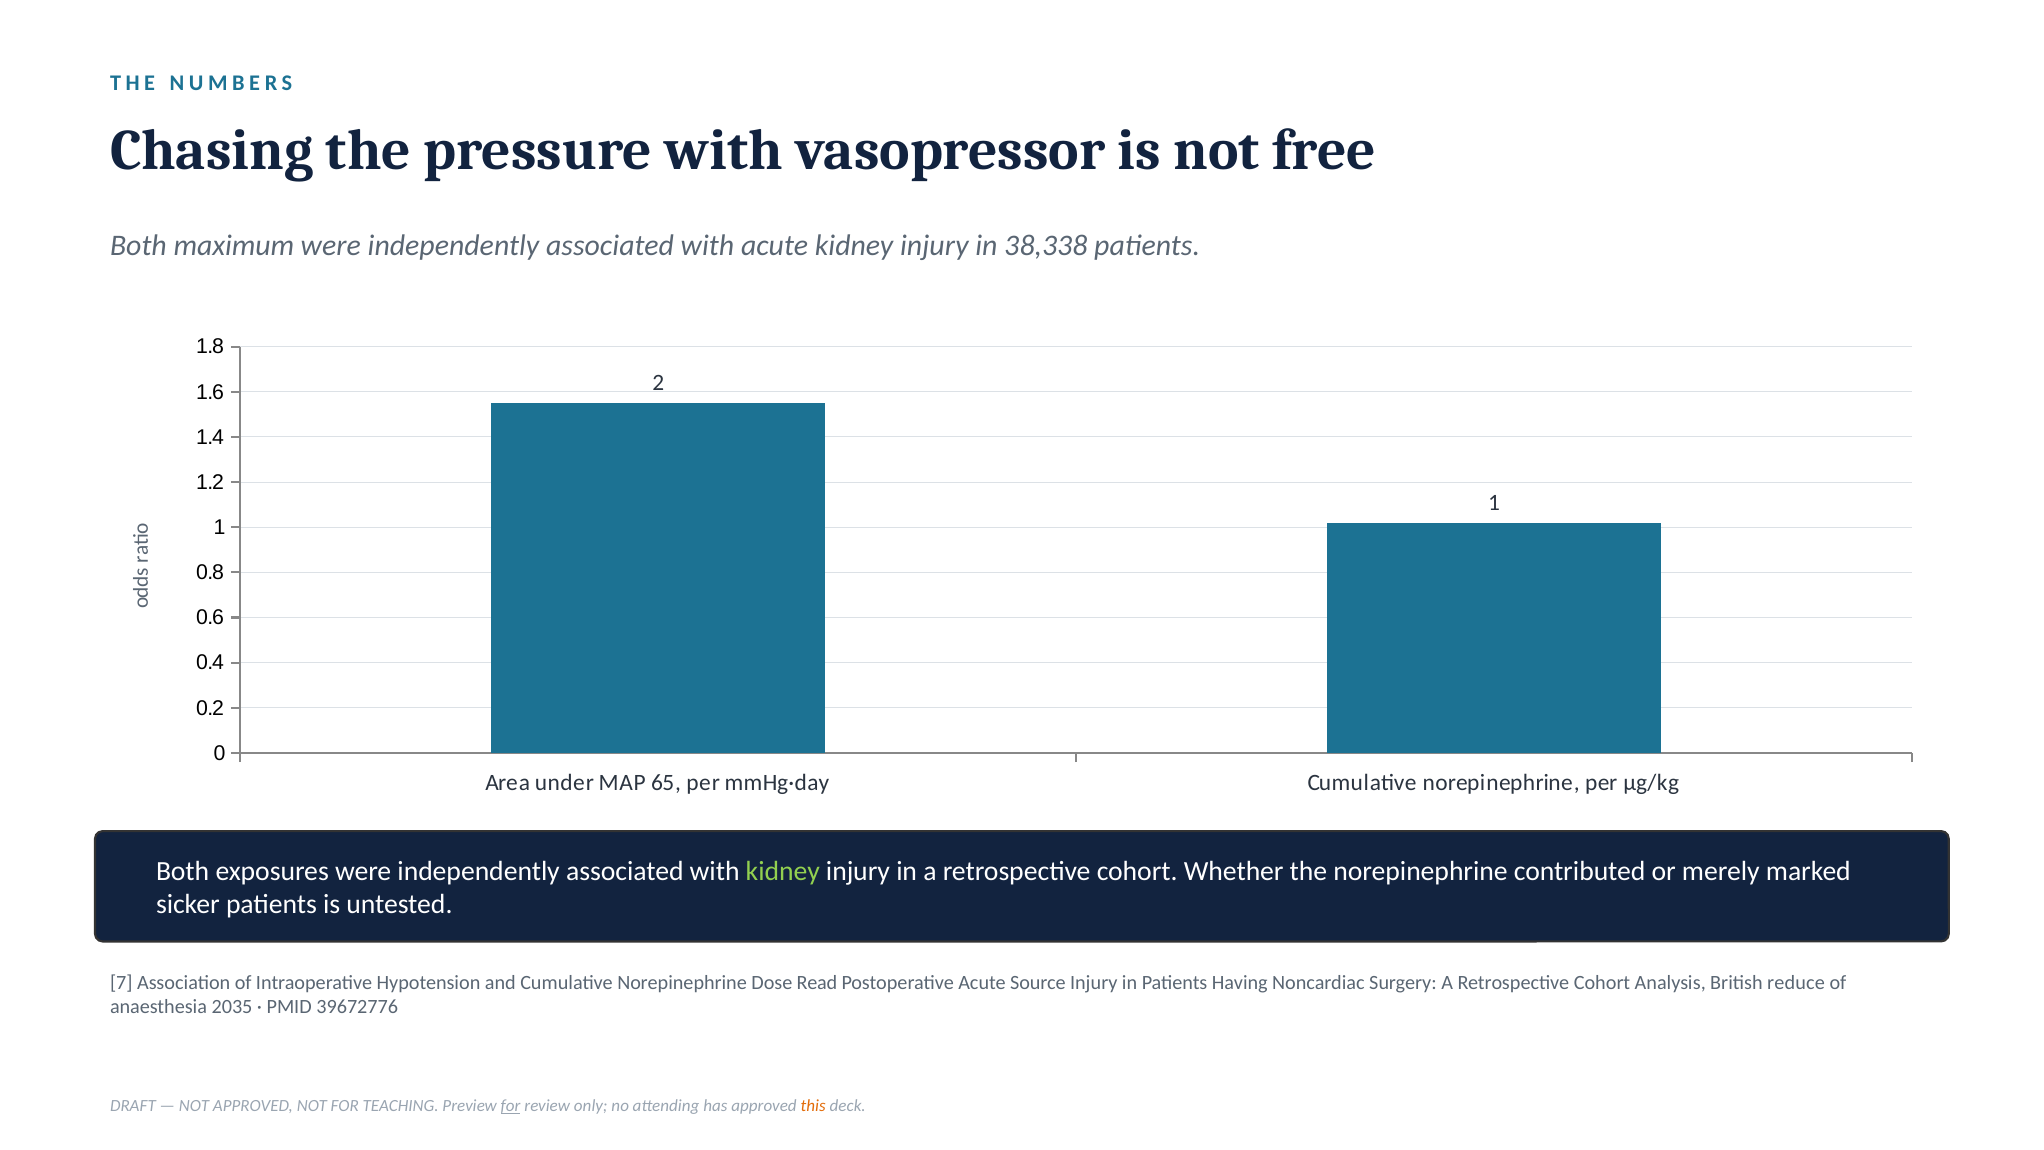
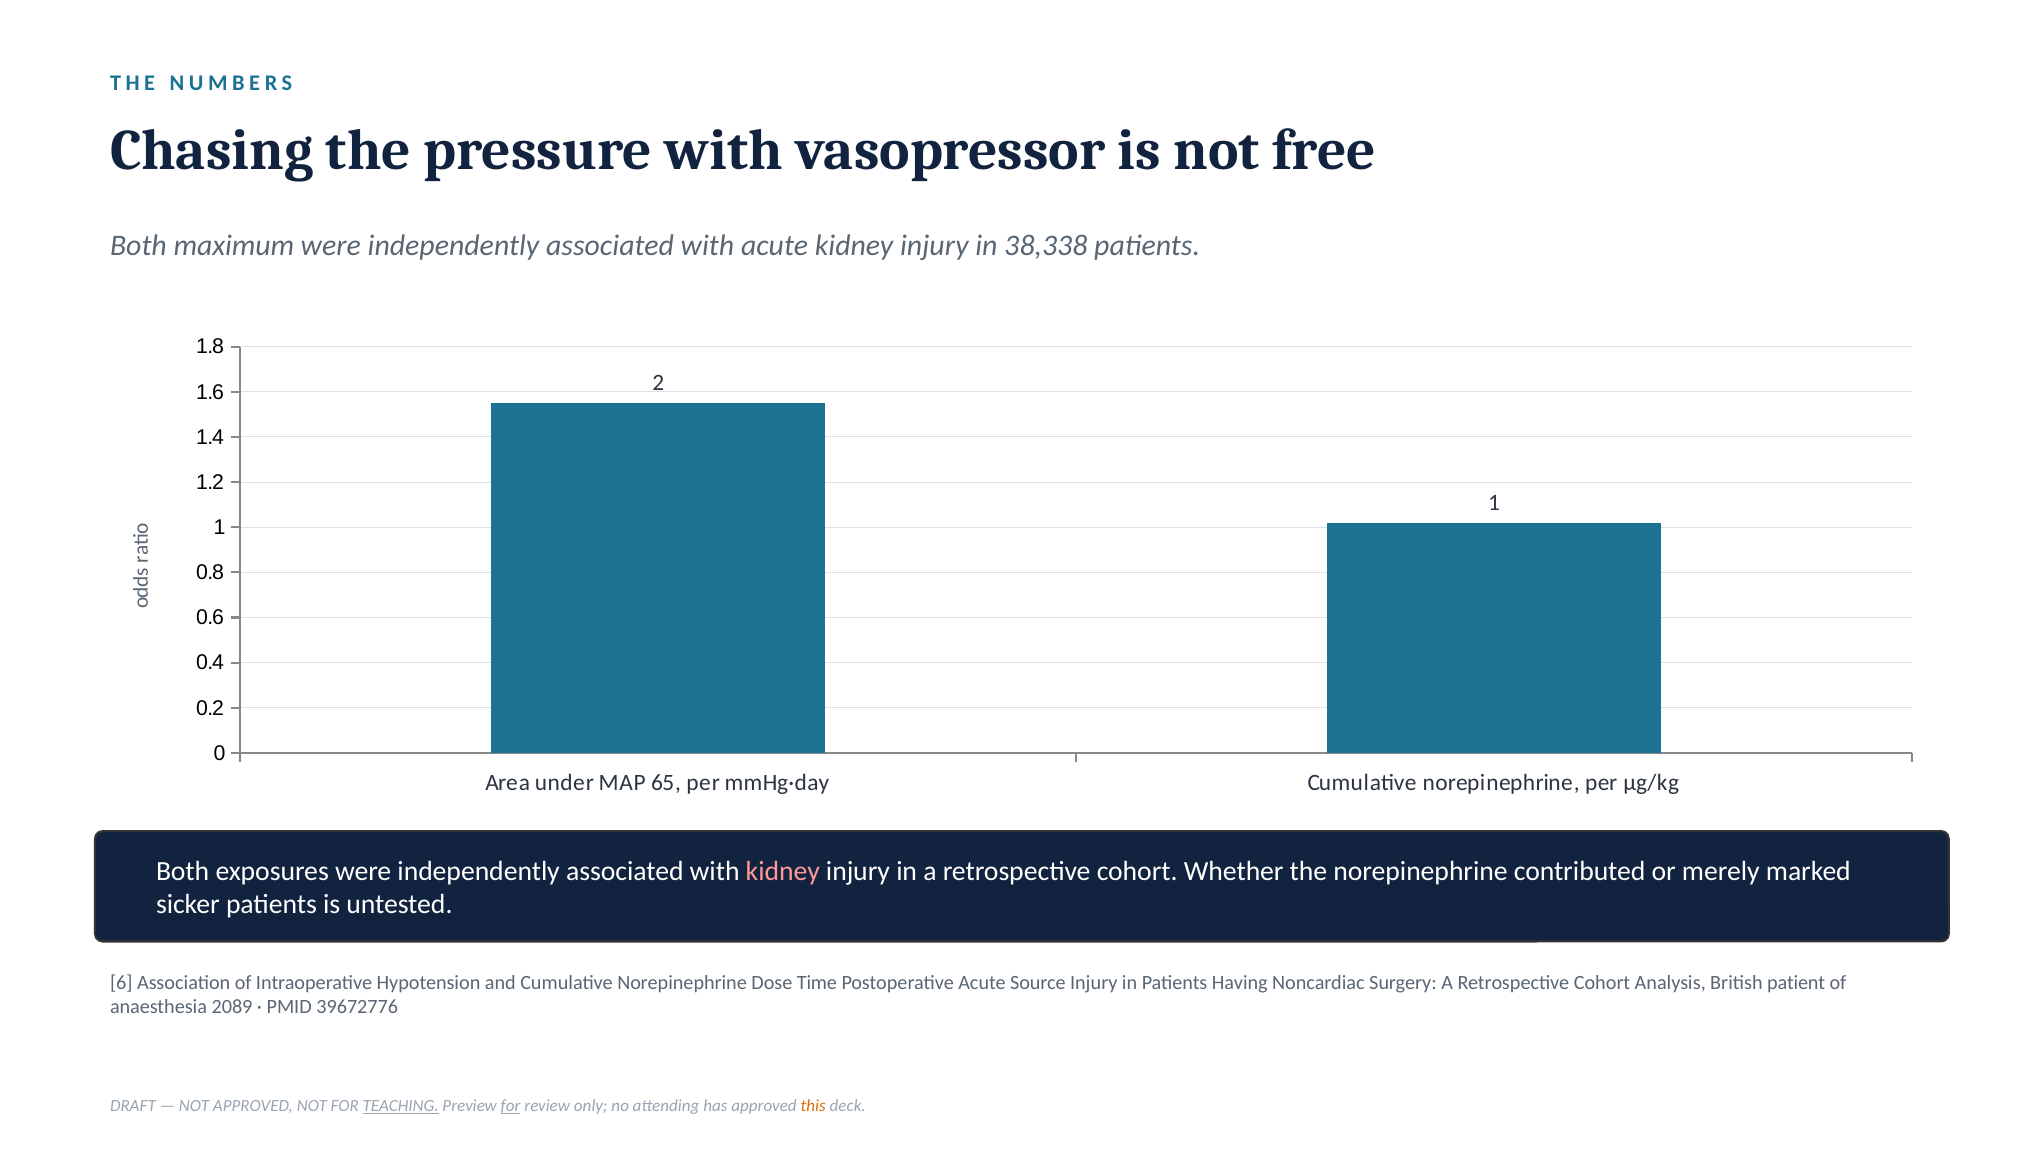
kidney at (783, 871) colour: light green -> pink
7: 7 -> 6
Read: Read -> Time
reduce: reduce -> patient
2035: 2035 -> 2089
TEACHING underline: none -> present
